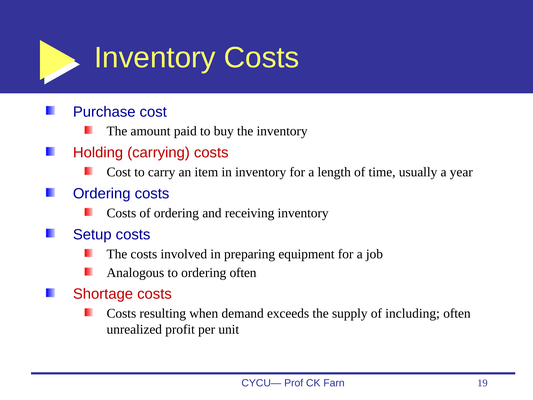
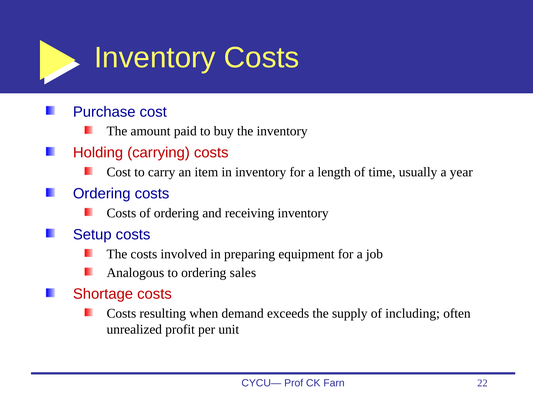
ordering often: often -> sales
19: 19 -> 22
